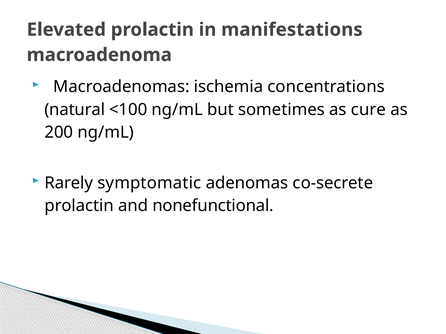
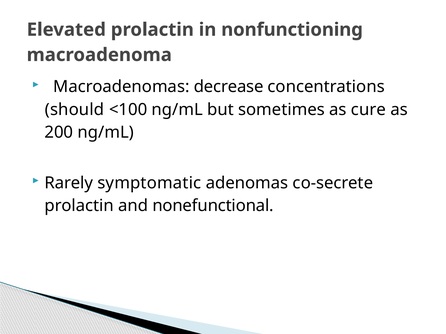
manifestations: manifestations -> nonfunctioning
ischemia: ischemia -> decrease
natural: natural -> should
